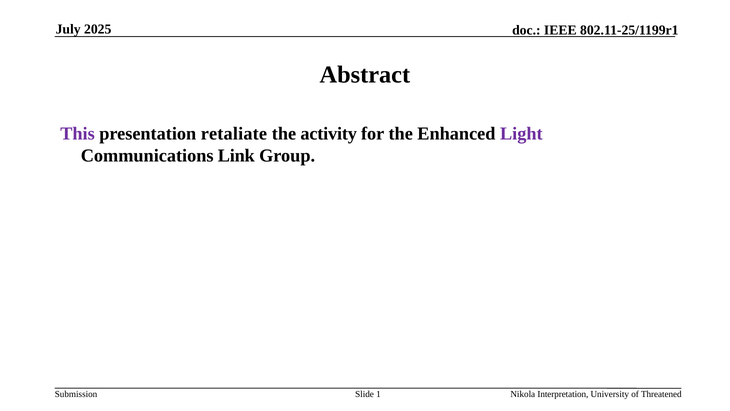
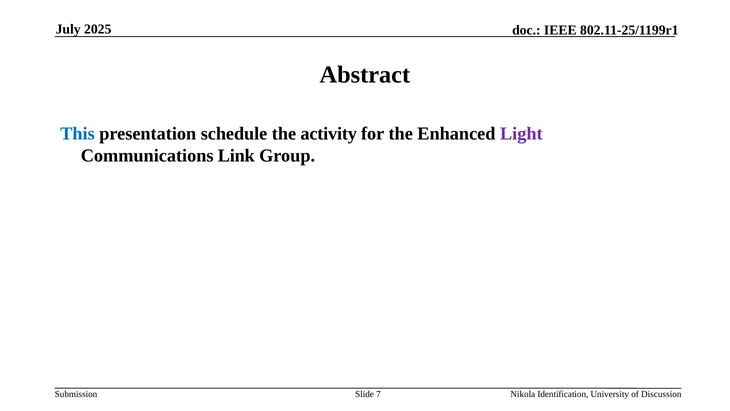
This colour: purple -> blue
retaliate: retaliate -> schedule
1: 1 -> 7
Interpretation: Interpretation -> Identification
Threatened: Threatened -> Discussion
